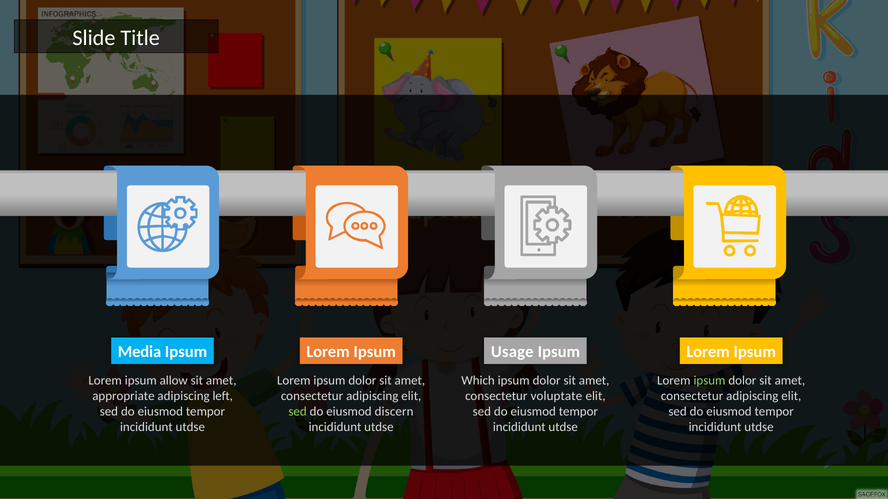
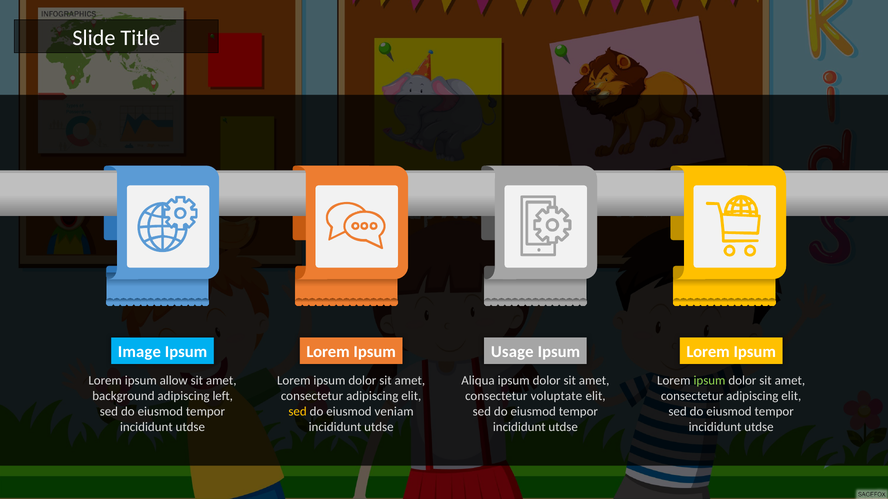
Media: Media -> Image
Which: Which -> Aliqua
appropriate: appropriate -> background
sed at (298, 412) colour: light green -> yellow
discern: discern -> veniam
